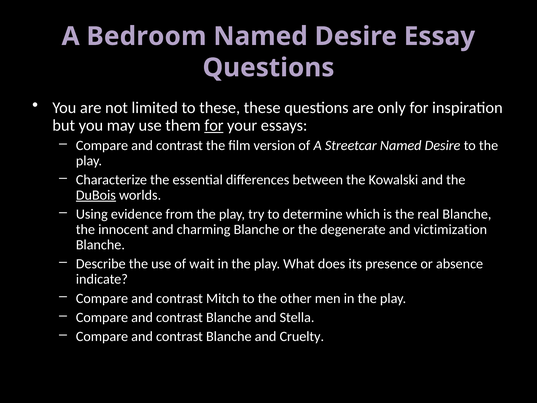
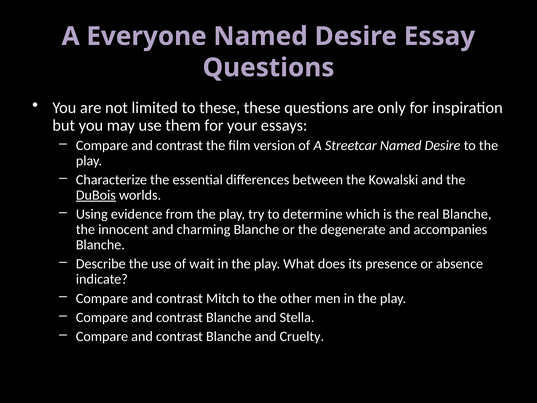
Bedroom: Bedroom -> Everyone
for at (214, 125) underline: present -> none
victimization: victimization -> accompanies
